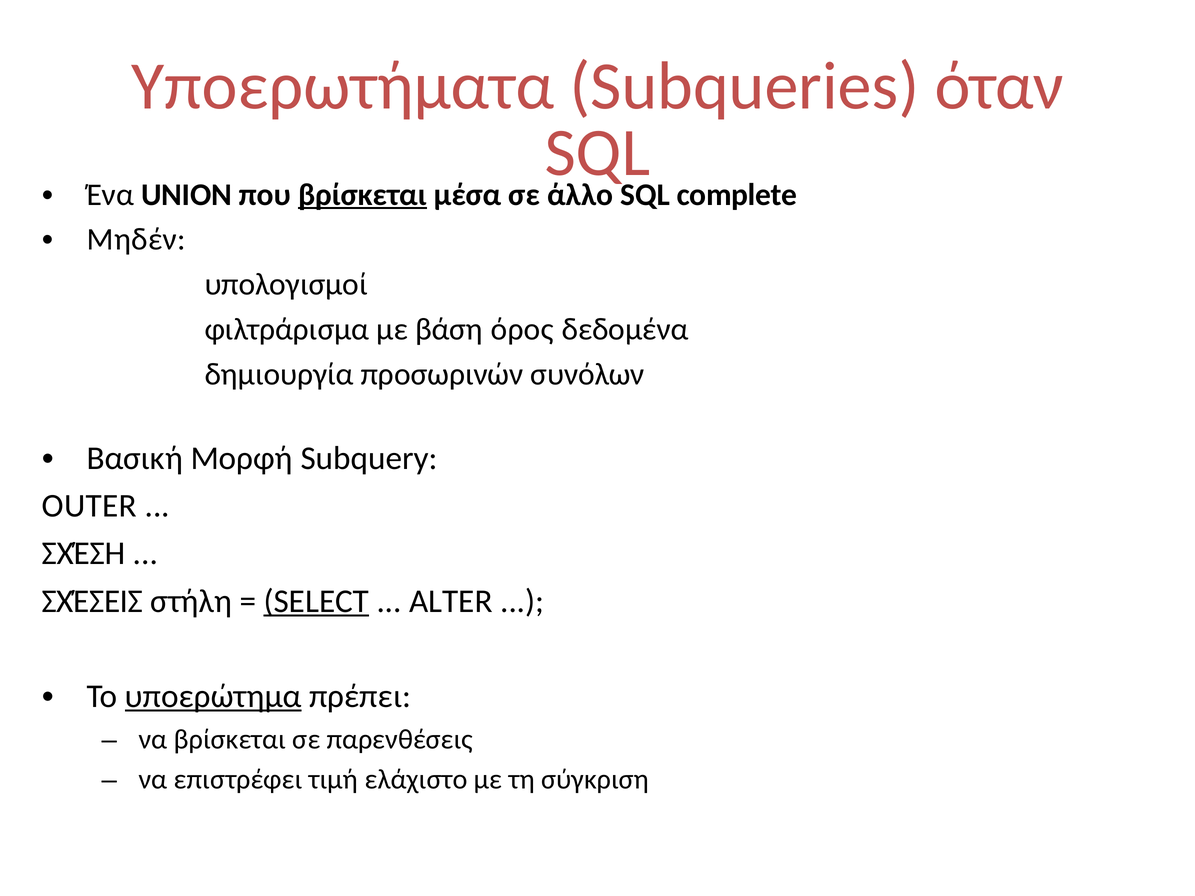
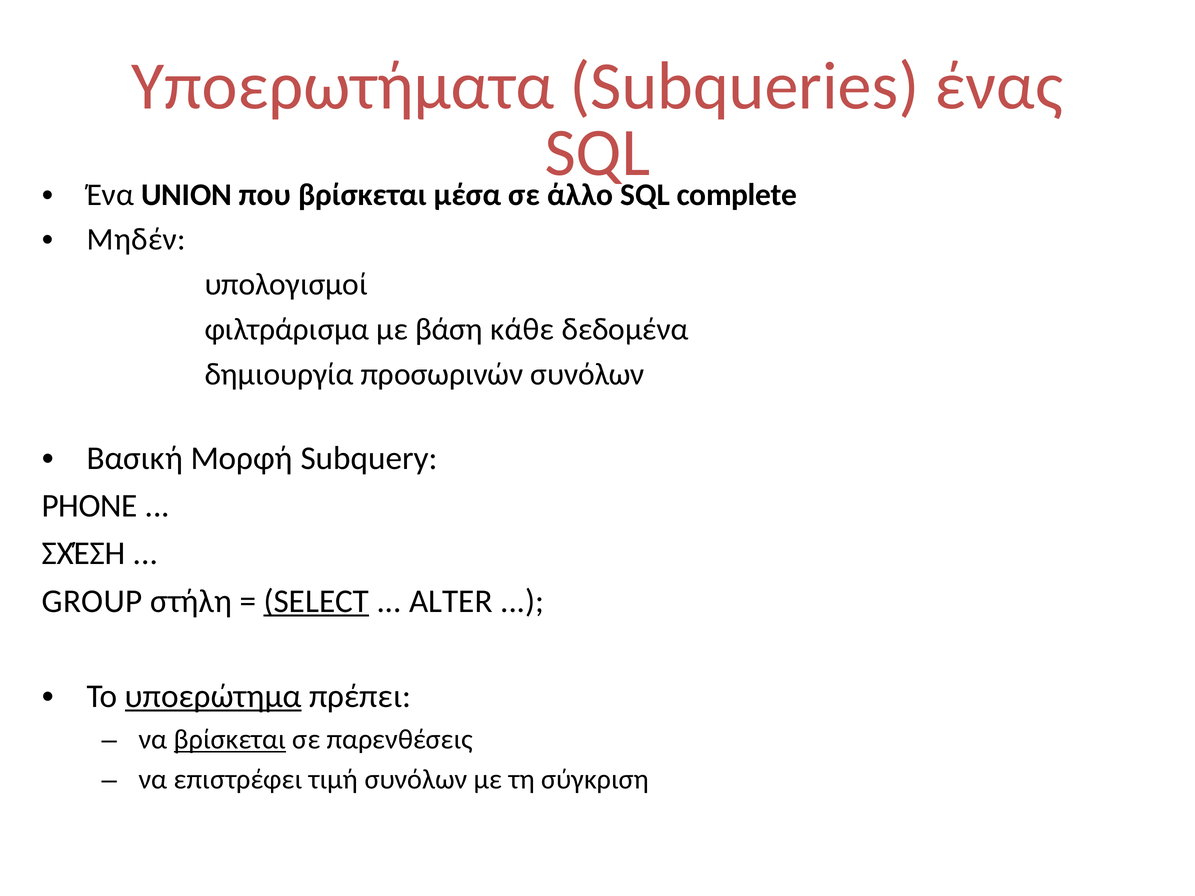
όταν: όταν -> ένας
βρίσκεται at (363, 195) underline: present -> none
όρος: όρος -> κάθε
OUTER: OUTER -> PHONE
ΣΧΈΣΕΙΣ: ΣΧΈΣΕΙΣ -> GROUP
βρίσκεται at (230, 740) underline: none -> present
τιμή ελάχιστο: ελάχιστο -> συνόλων
